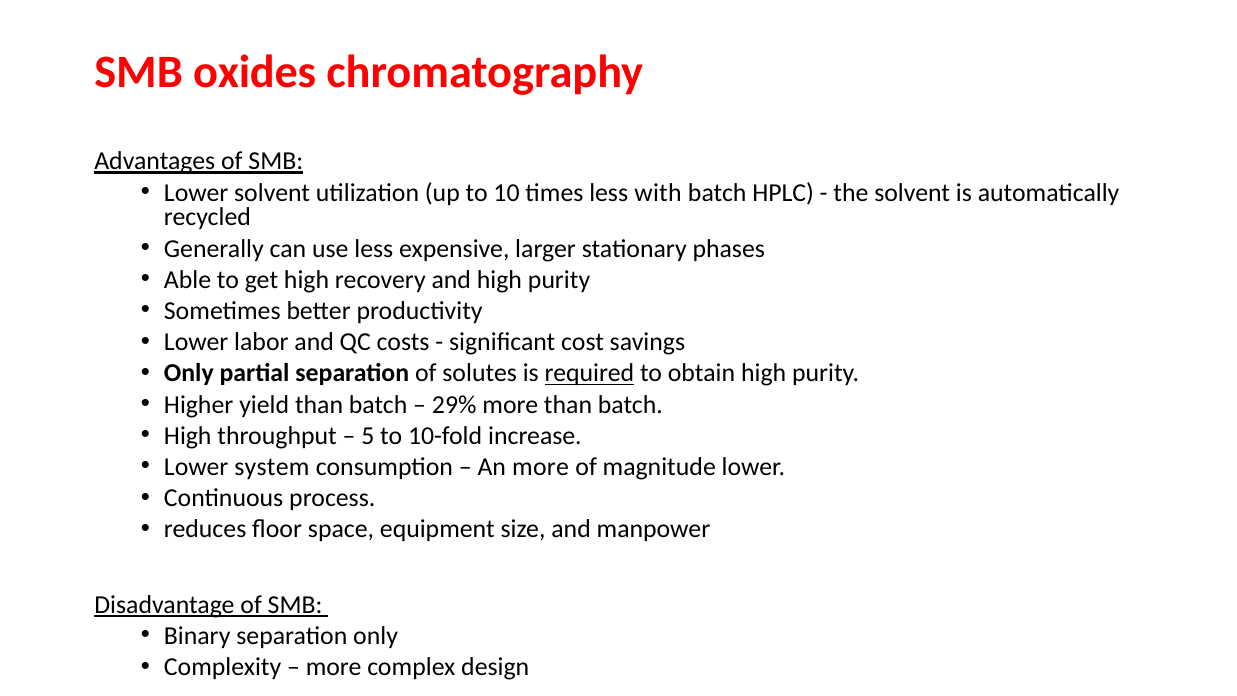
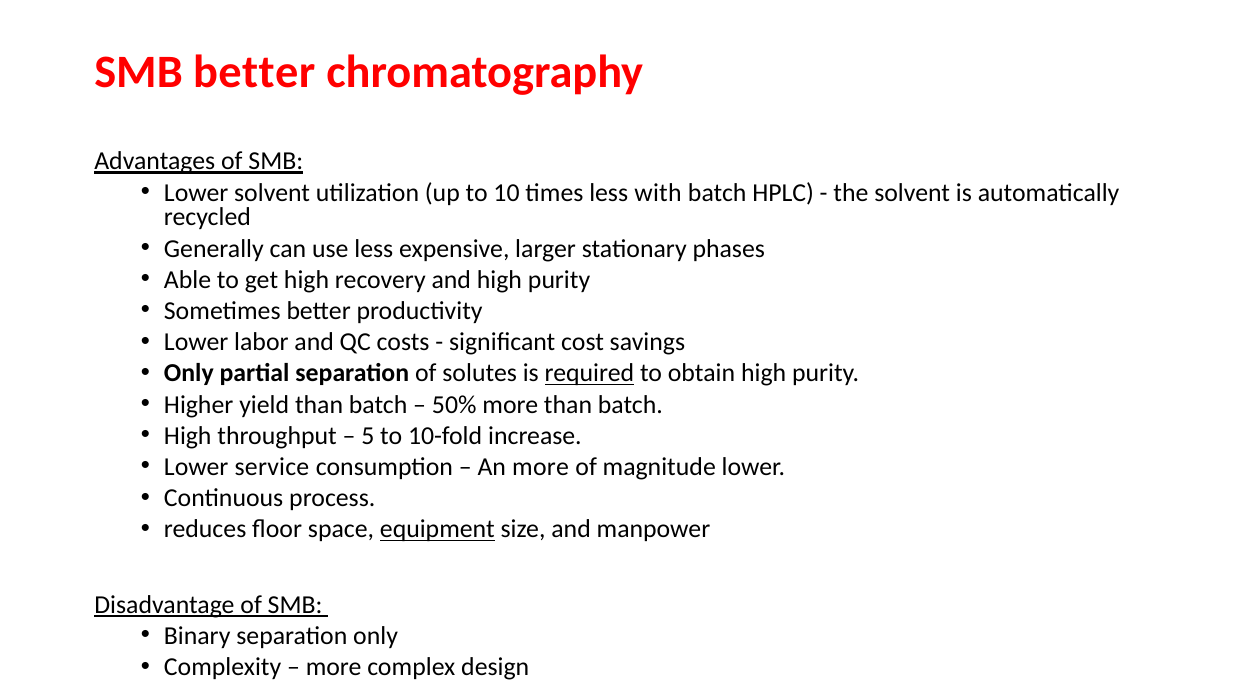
SMB oxides: oxides -> better
29%: 29% -> 50%
system: system -> service
equipment underline: none -> present
